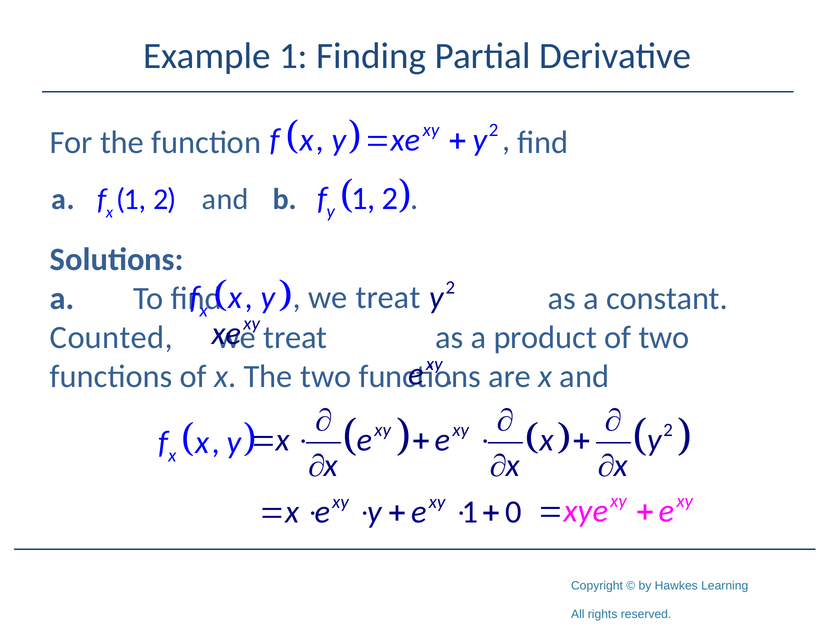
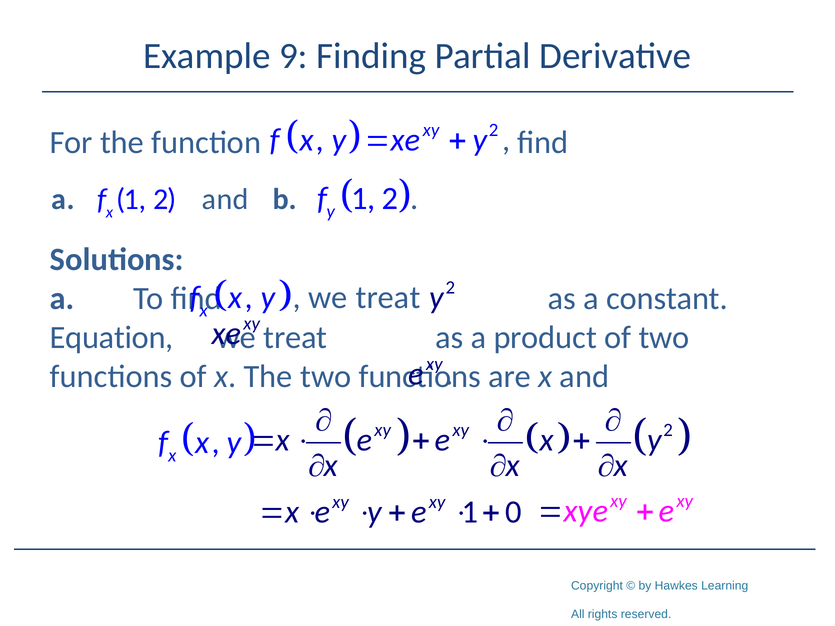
Example 1: 1 -> 9
Counted: Counted -> Equation
